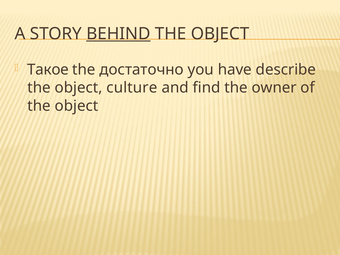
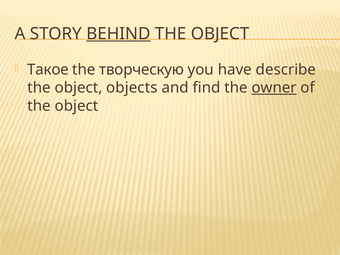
достаточно: достаточно -> творческую
culture: culture -> objects
owner underline: none -> present
